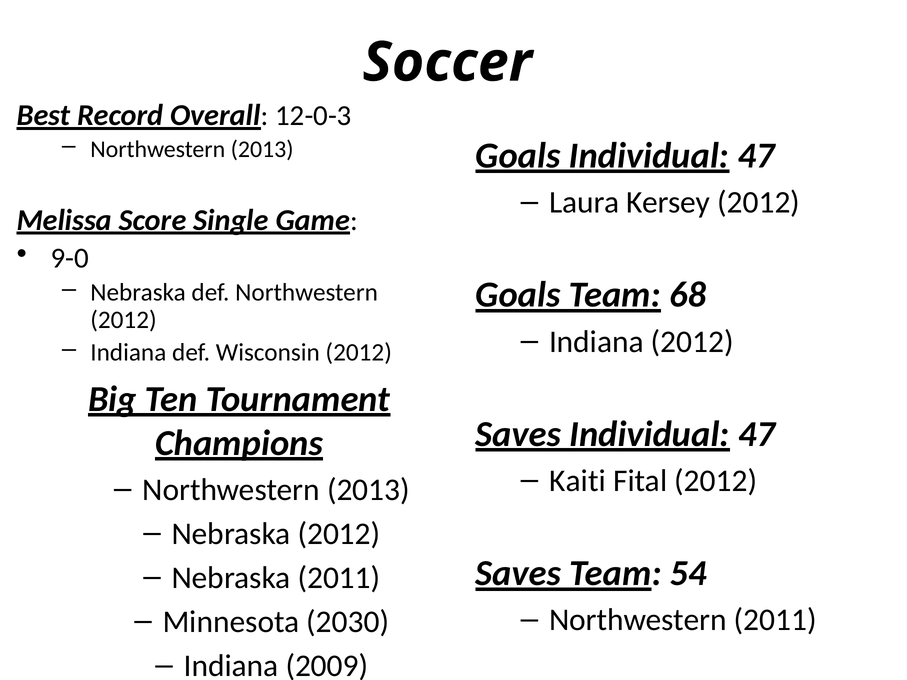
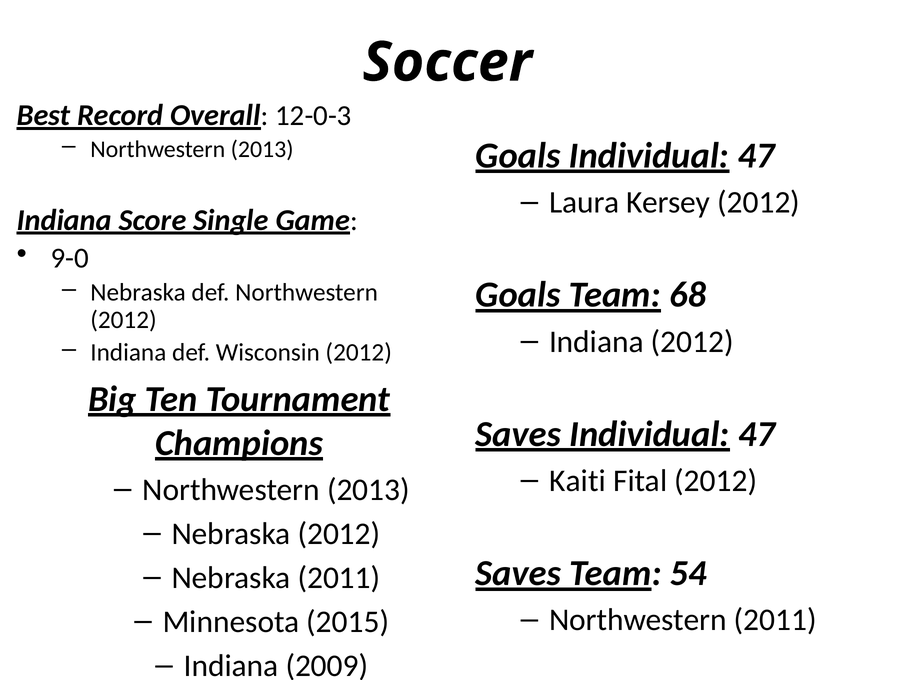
Melissa at (64, 220): Melissa -> Indiana
2030: 2030 -> 2015
